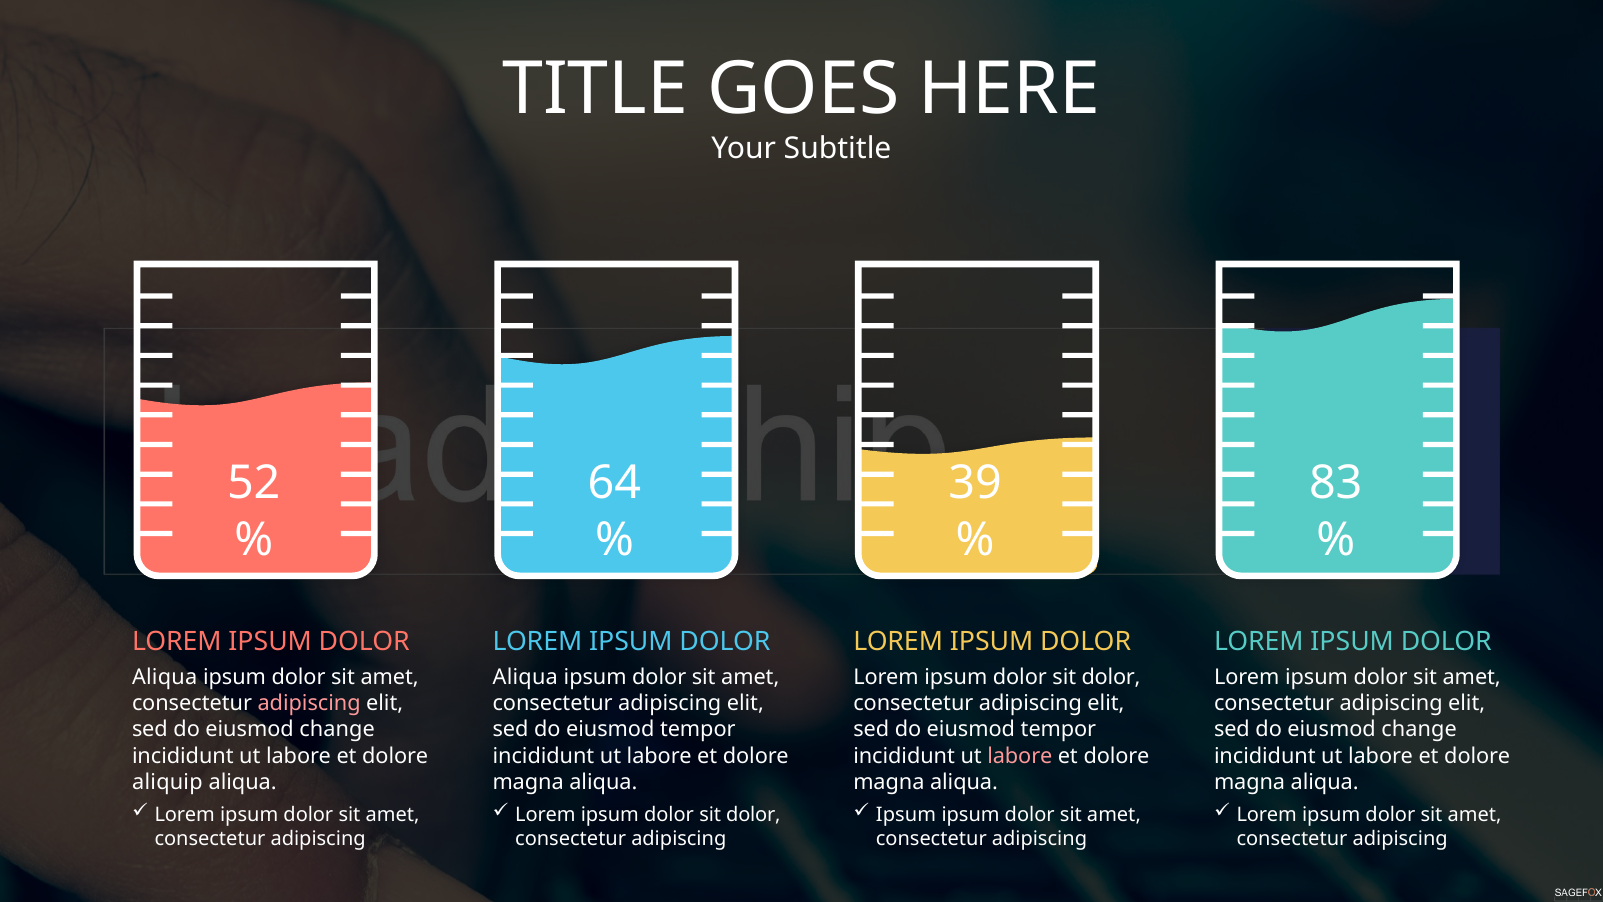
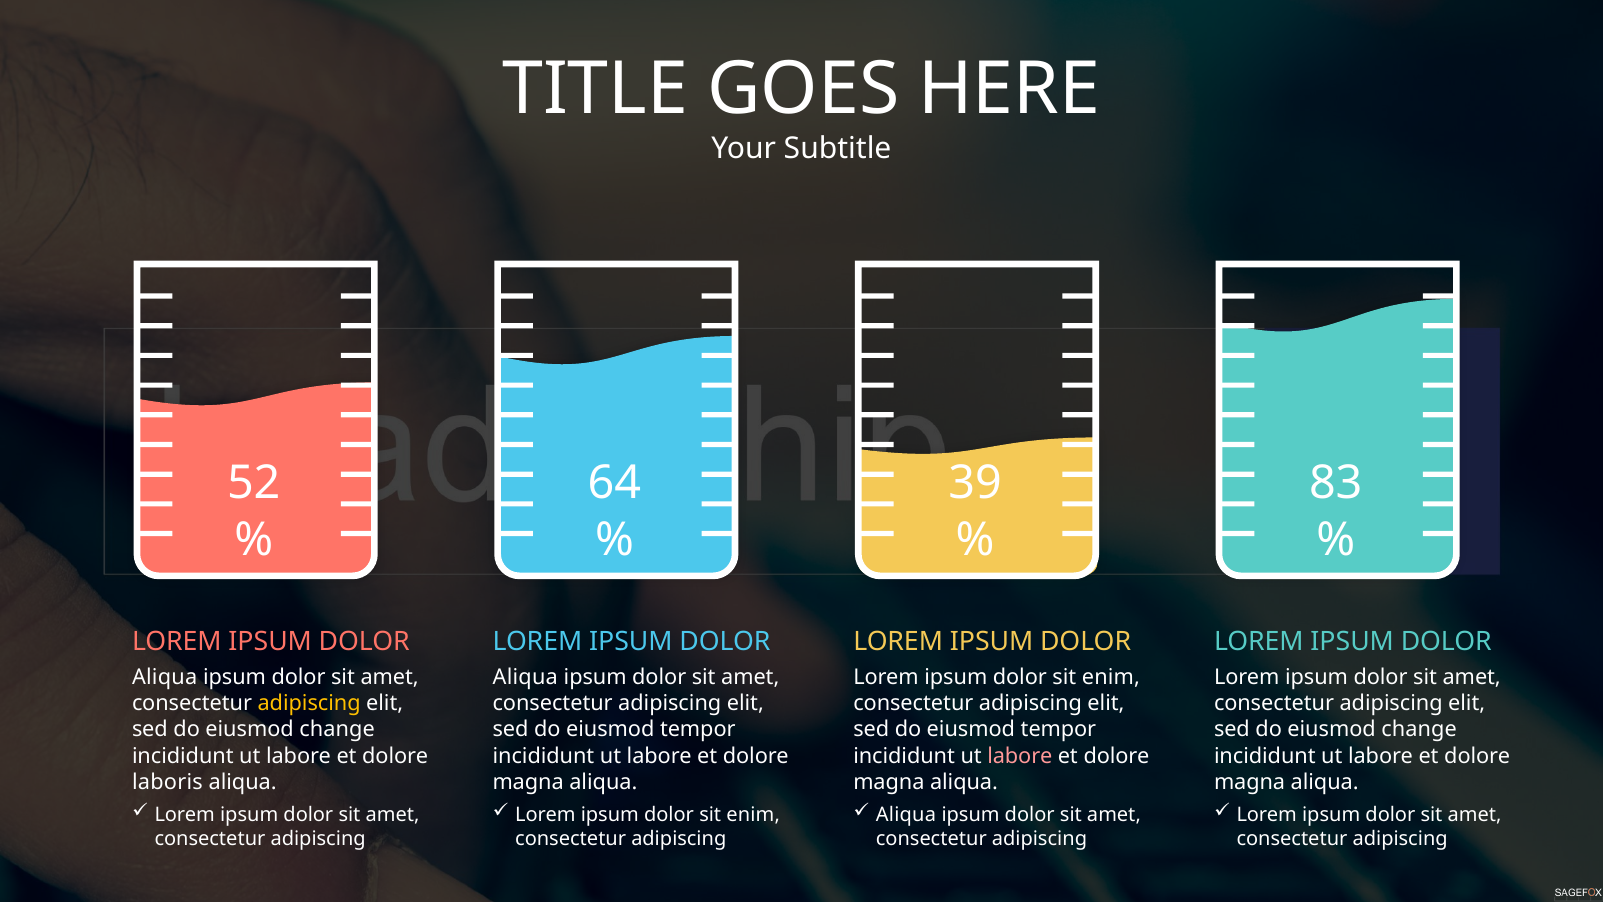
dolor at (1111, 677): dolor -> enim
adipiscing at (309, 703) colour: pink -> yellow
aliquip: aliquip -> laboris
dolor at (753, 815): dolor -> enim
Ipsum at (906, 815): Ipsum -> Aliqua
